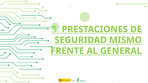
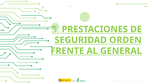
MISMO: MISMO -> ORDEN
